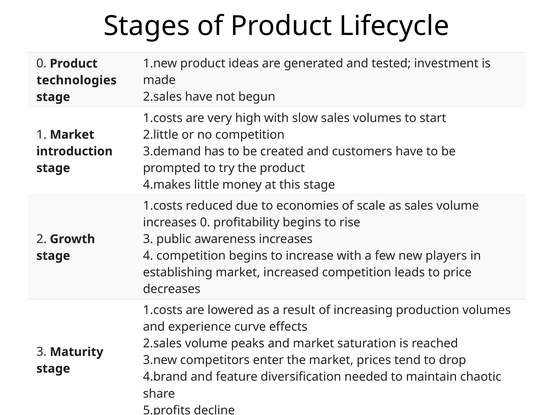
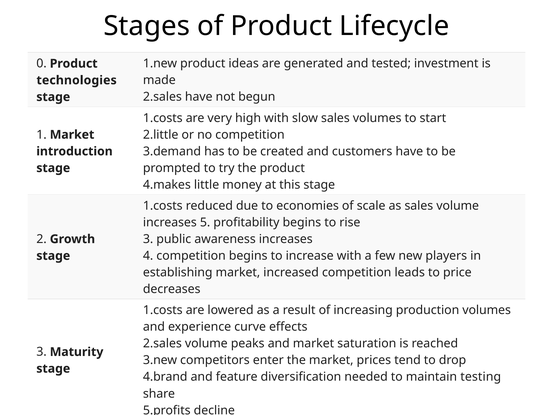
increases 0: 0 -> 5
chaotic: chaotic -> testing
